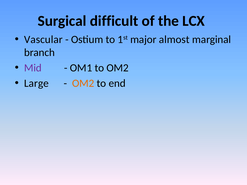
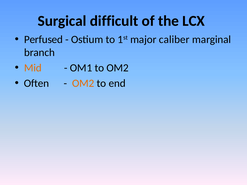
Vascular: Vascular -> Perfused
almost: almost -> caliber
Mid colour: purple -> orange
Large: Large -> Often
